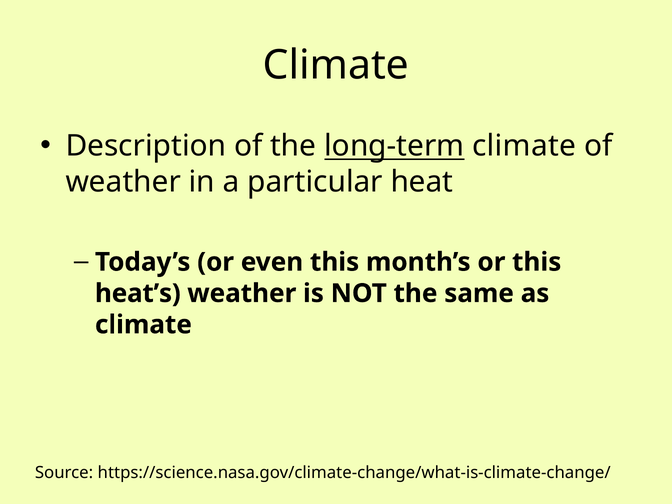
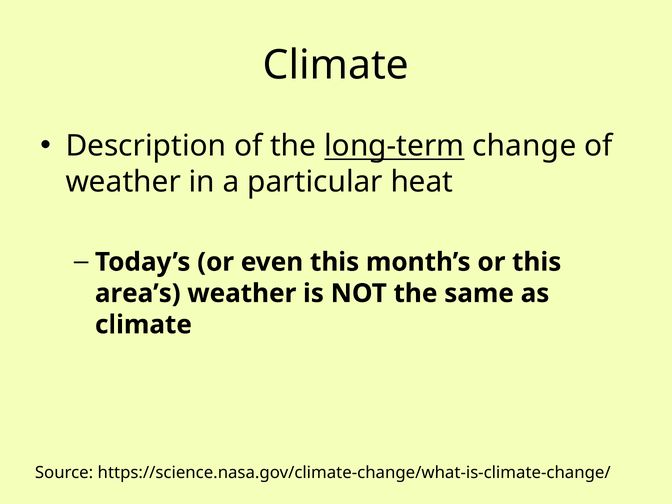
long-term climate: climate -> change
heat’s: heat’s -> area’s
